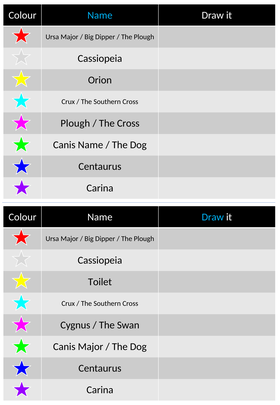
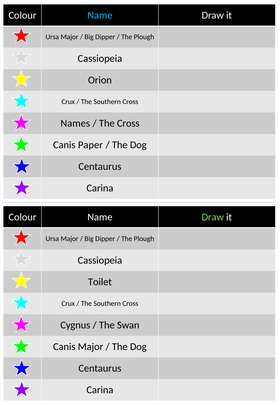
Plough at (75, 123): Plough -> Names
Canis Name: Name -> Paper
Draw at (213, 217) colour: light blue -> light green
